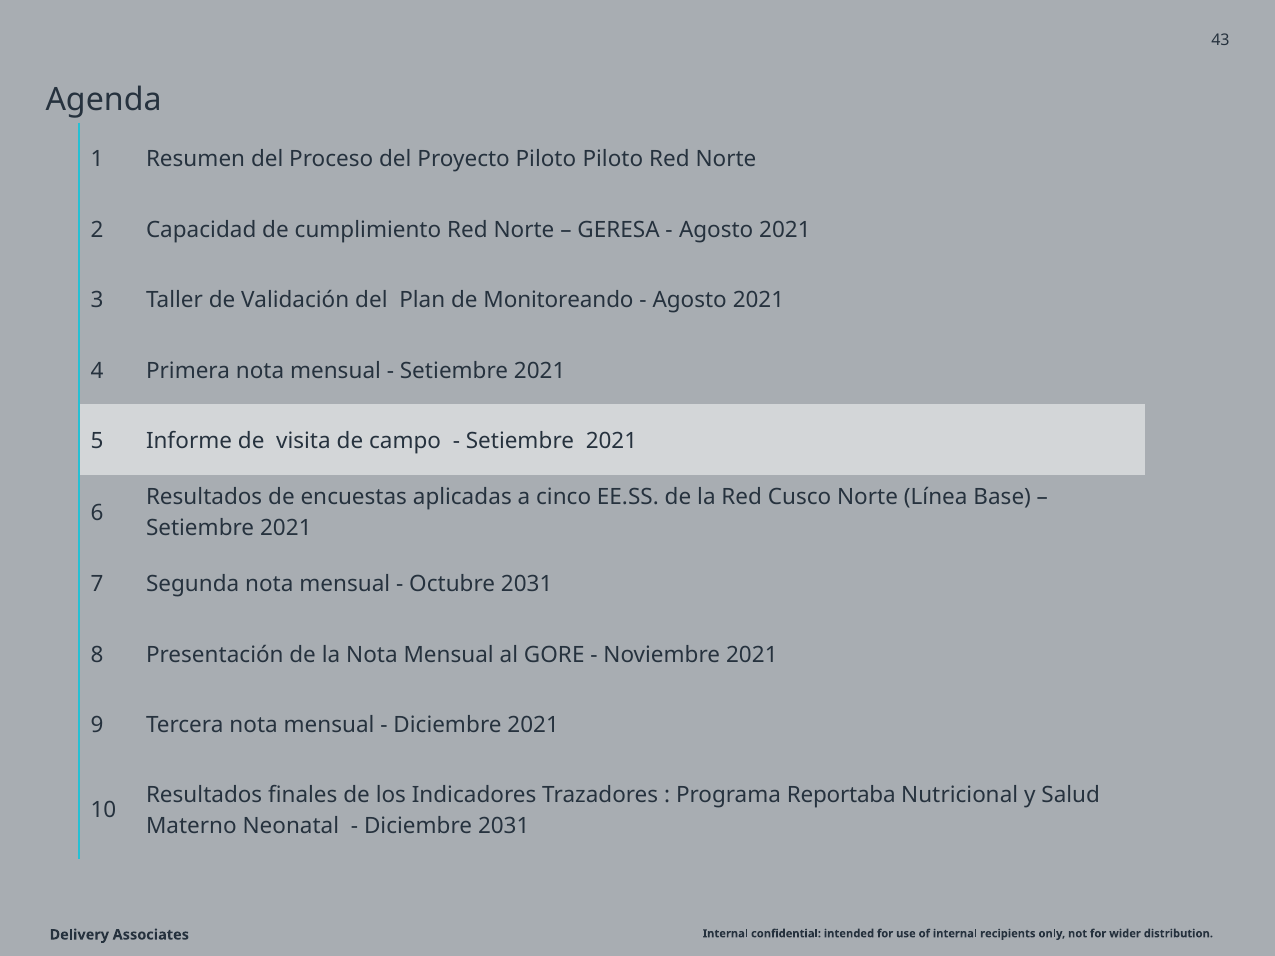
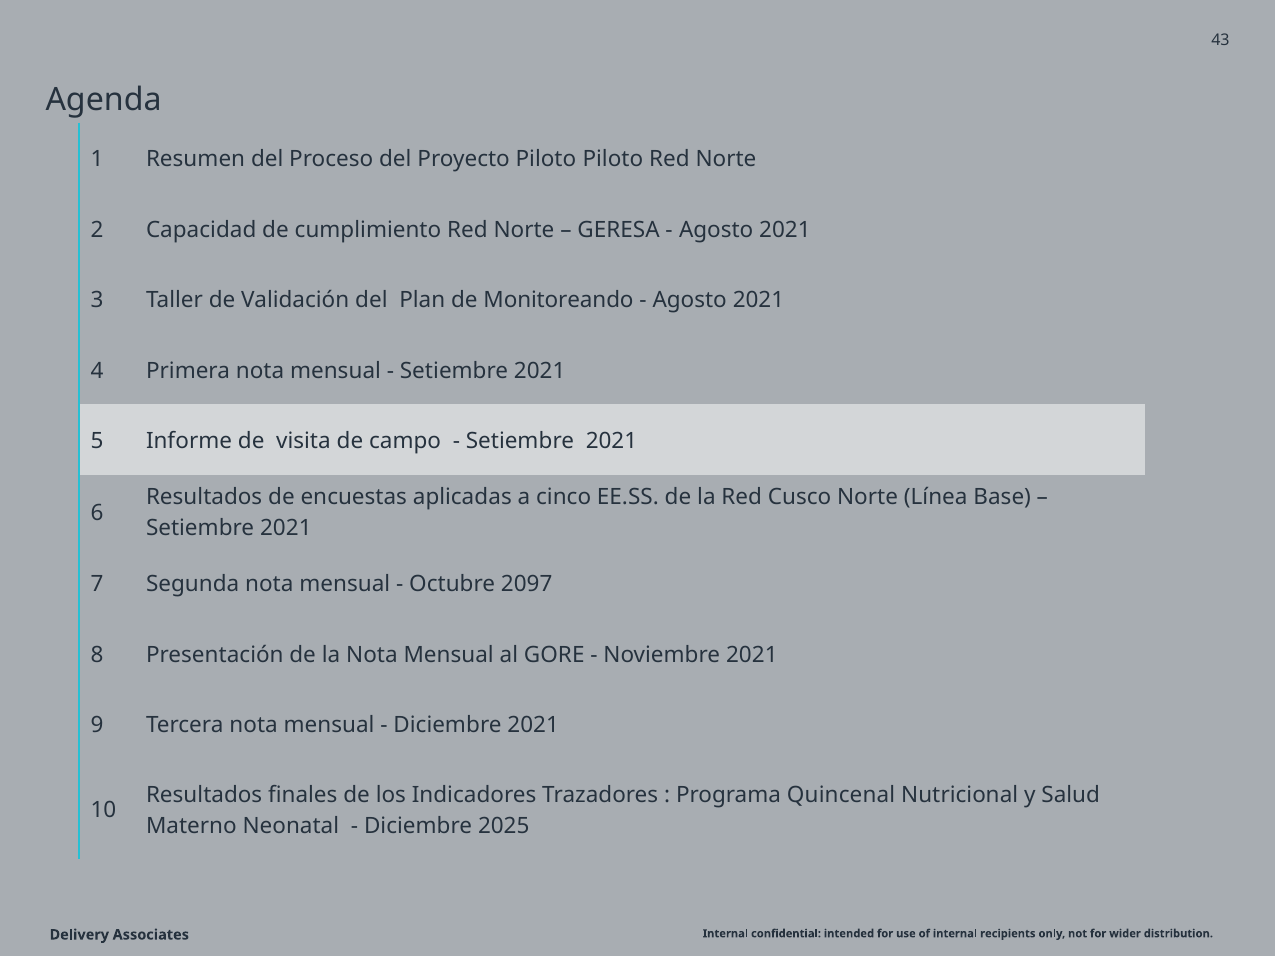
Octubre 2031: 2031 -> 2097
Reportaba: Reportaba -> Quincenal
Diciembre 2031: 2031 -> 2025
